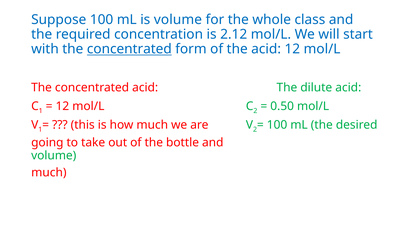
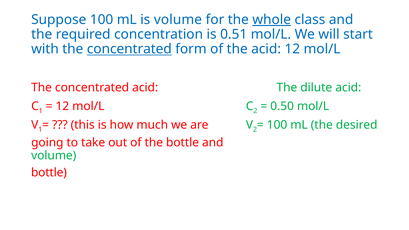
whole underline: none -> present
2.12: 2.12 -> 0.51
much at (49, 173): much -> bottle
